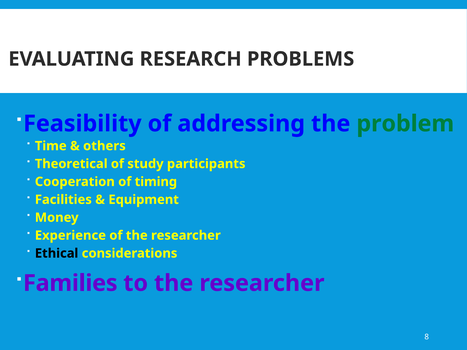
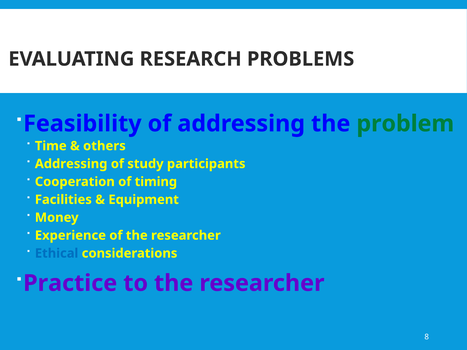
Theoretical at (71, 164): Theoretical -> Addressing
Ethical colour: black -> blue
Families: Families -> Practice
